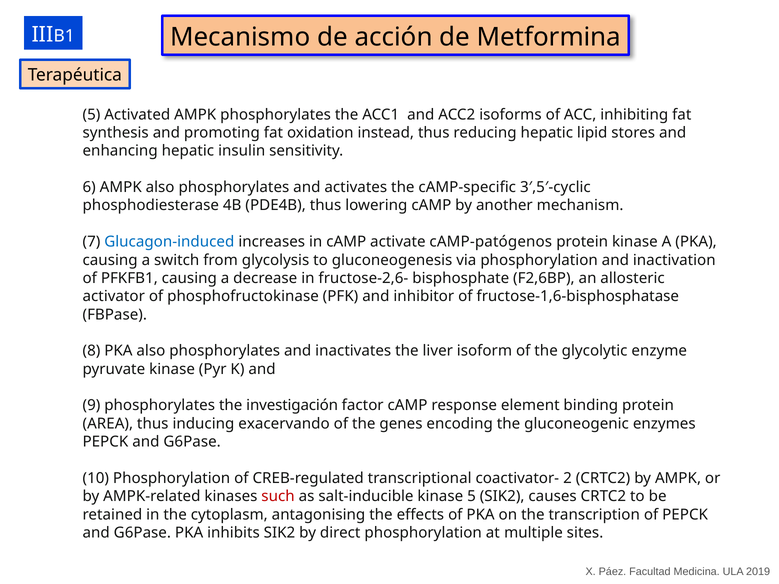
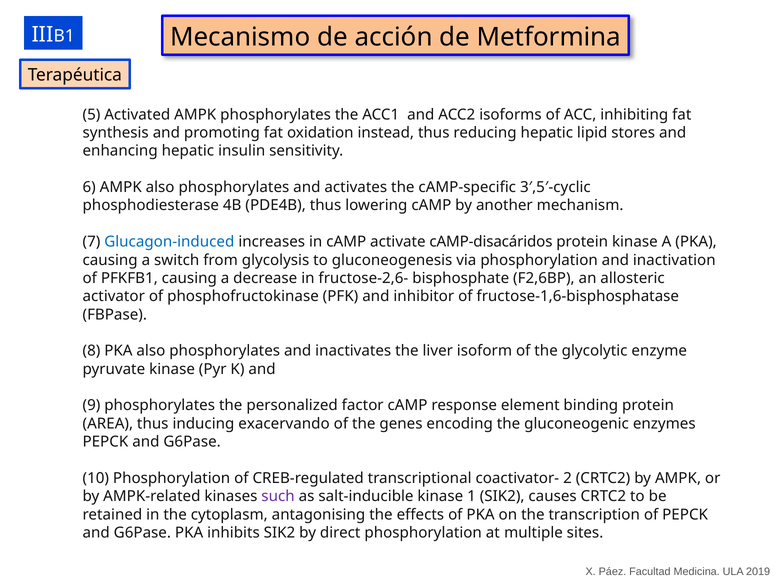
cAMP-patógenos: cAMP-patógenos -> cAMP-disacáridos
investigación: investigación -> personalized
such colour: red -> purple
kinase 5: 5 -> 1
